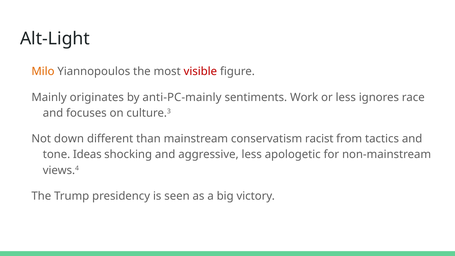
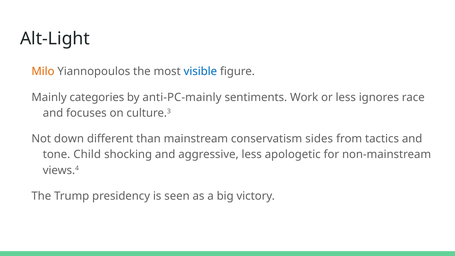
visible colour: red -> blue
originates: originates -> categories
racist: racist -> sides
Ideas: Ideas -> Child
